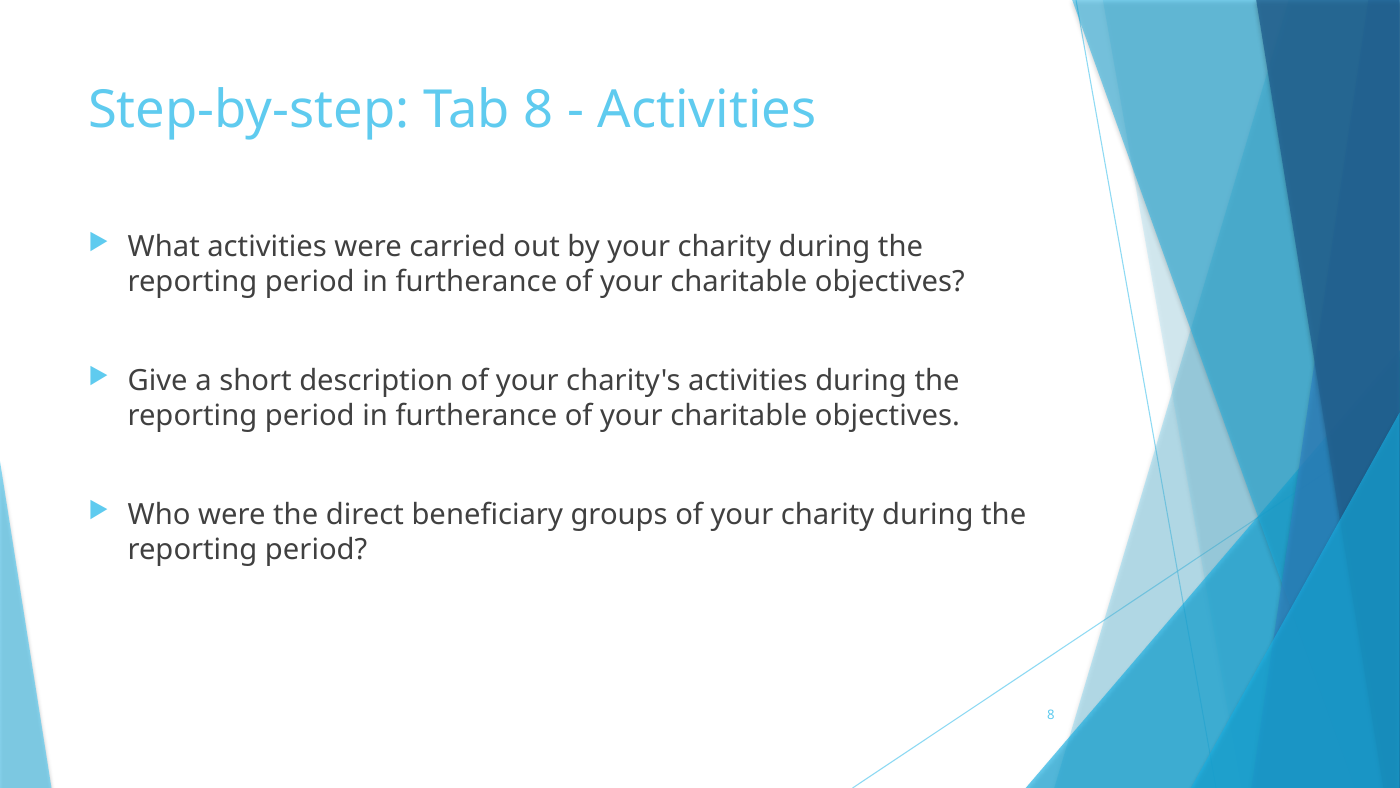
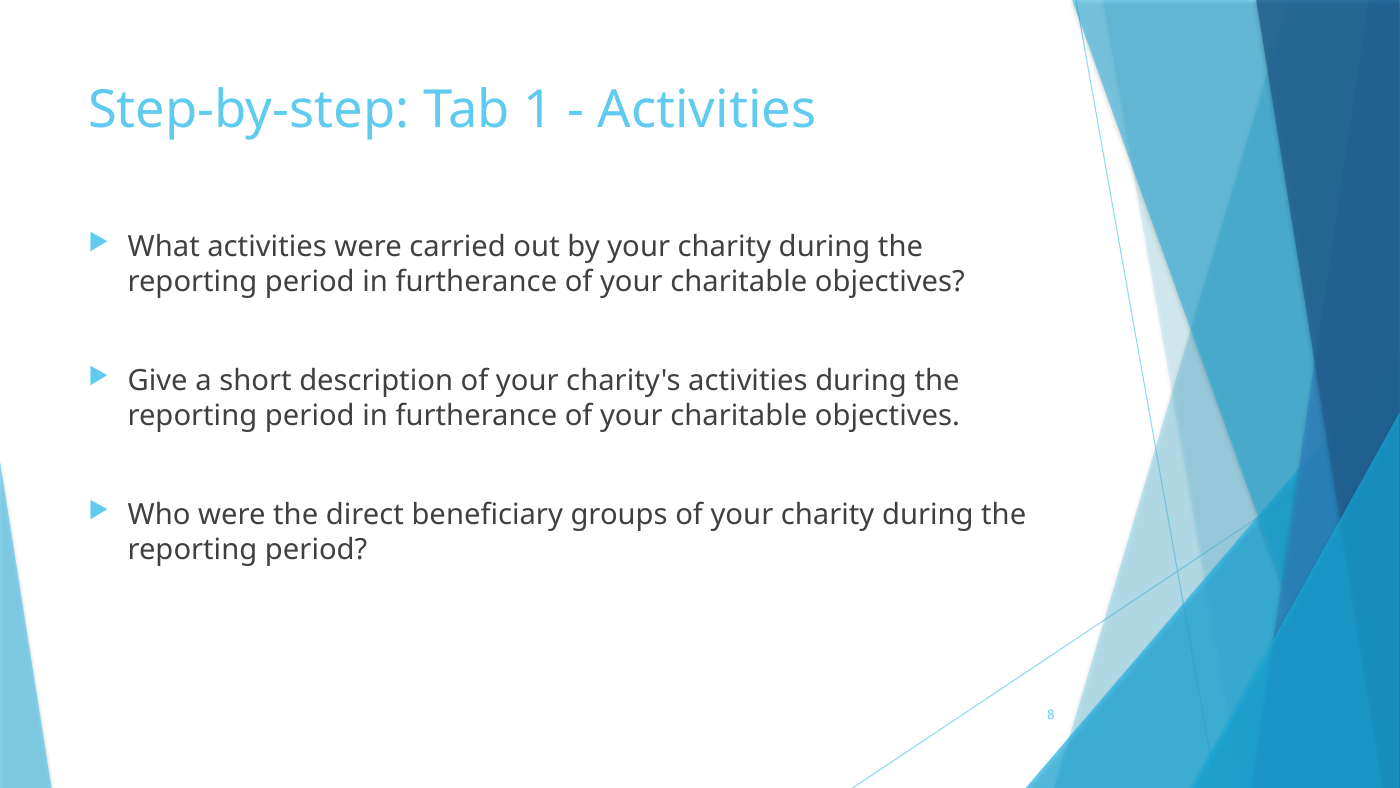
Tab 8: 8 -> 1
